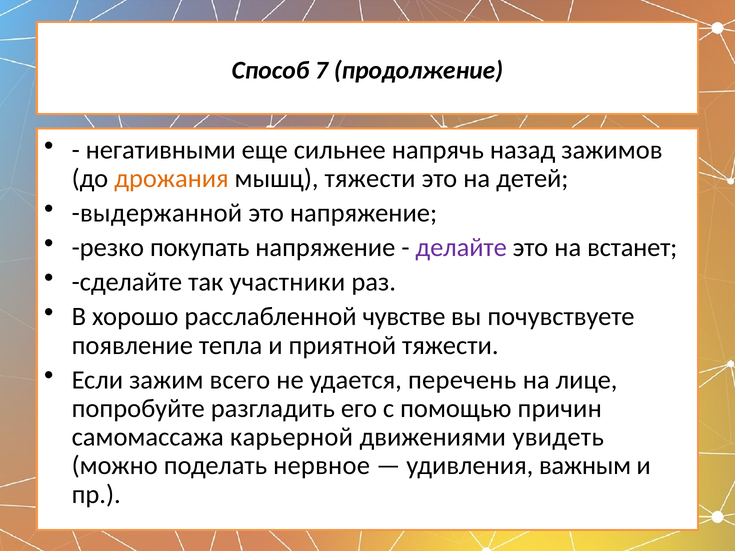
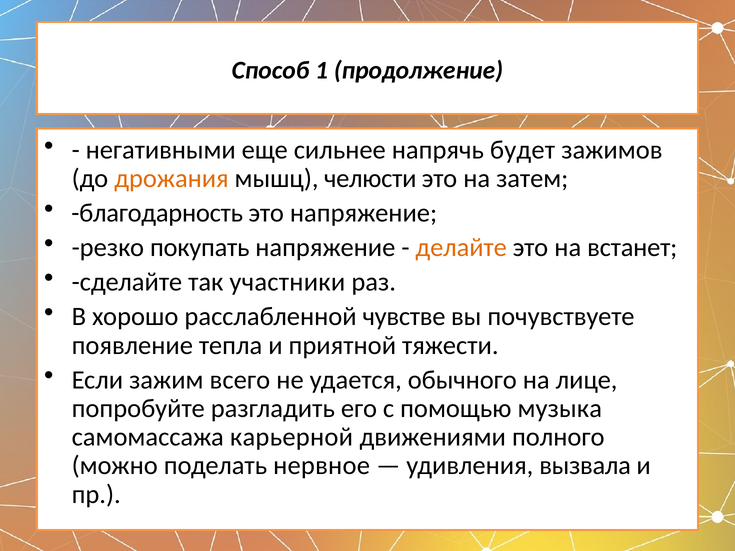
7: 7 -> 1
назад: назад -> будет
мышц тяжести: тяжести -> челюсти
детей: детей -> затем
выдержанной: выдержанной -> благодарность
делайте colour: purple -> orange
перечень: перечень -> обычного
причин: причин -> музыка
увидеть: увидеть -> полного
важным: важным -> вызвала
